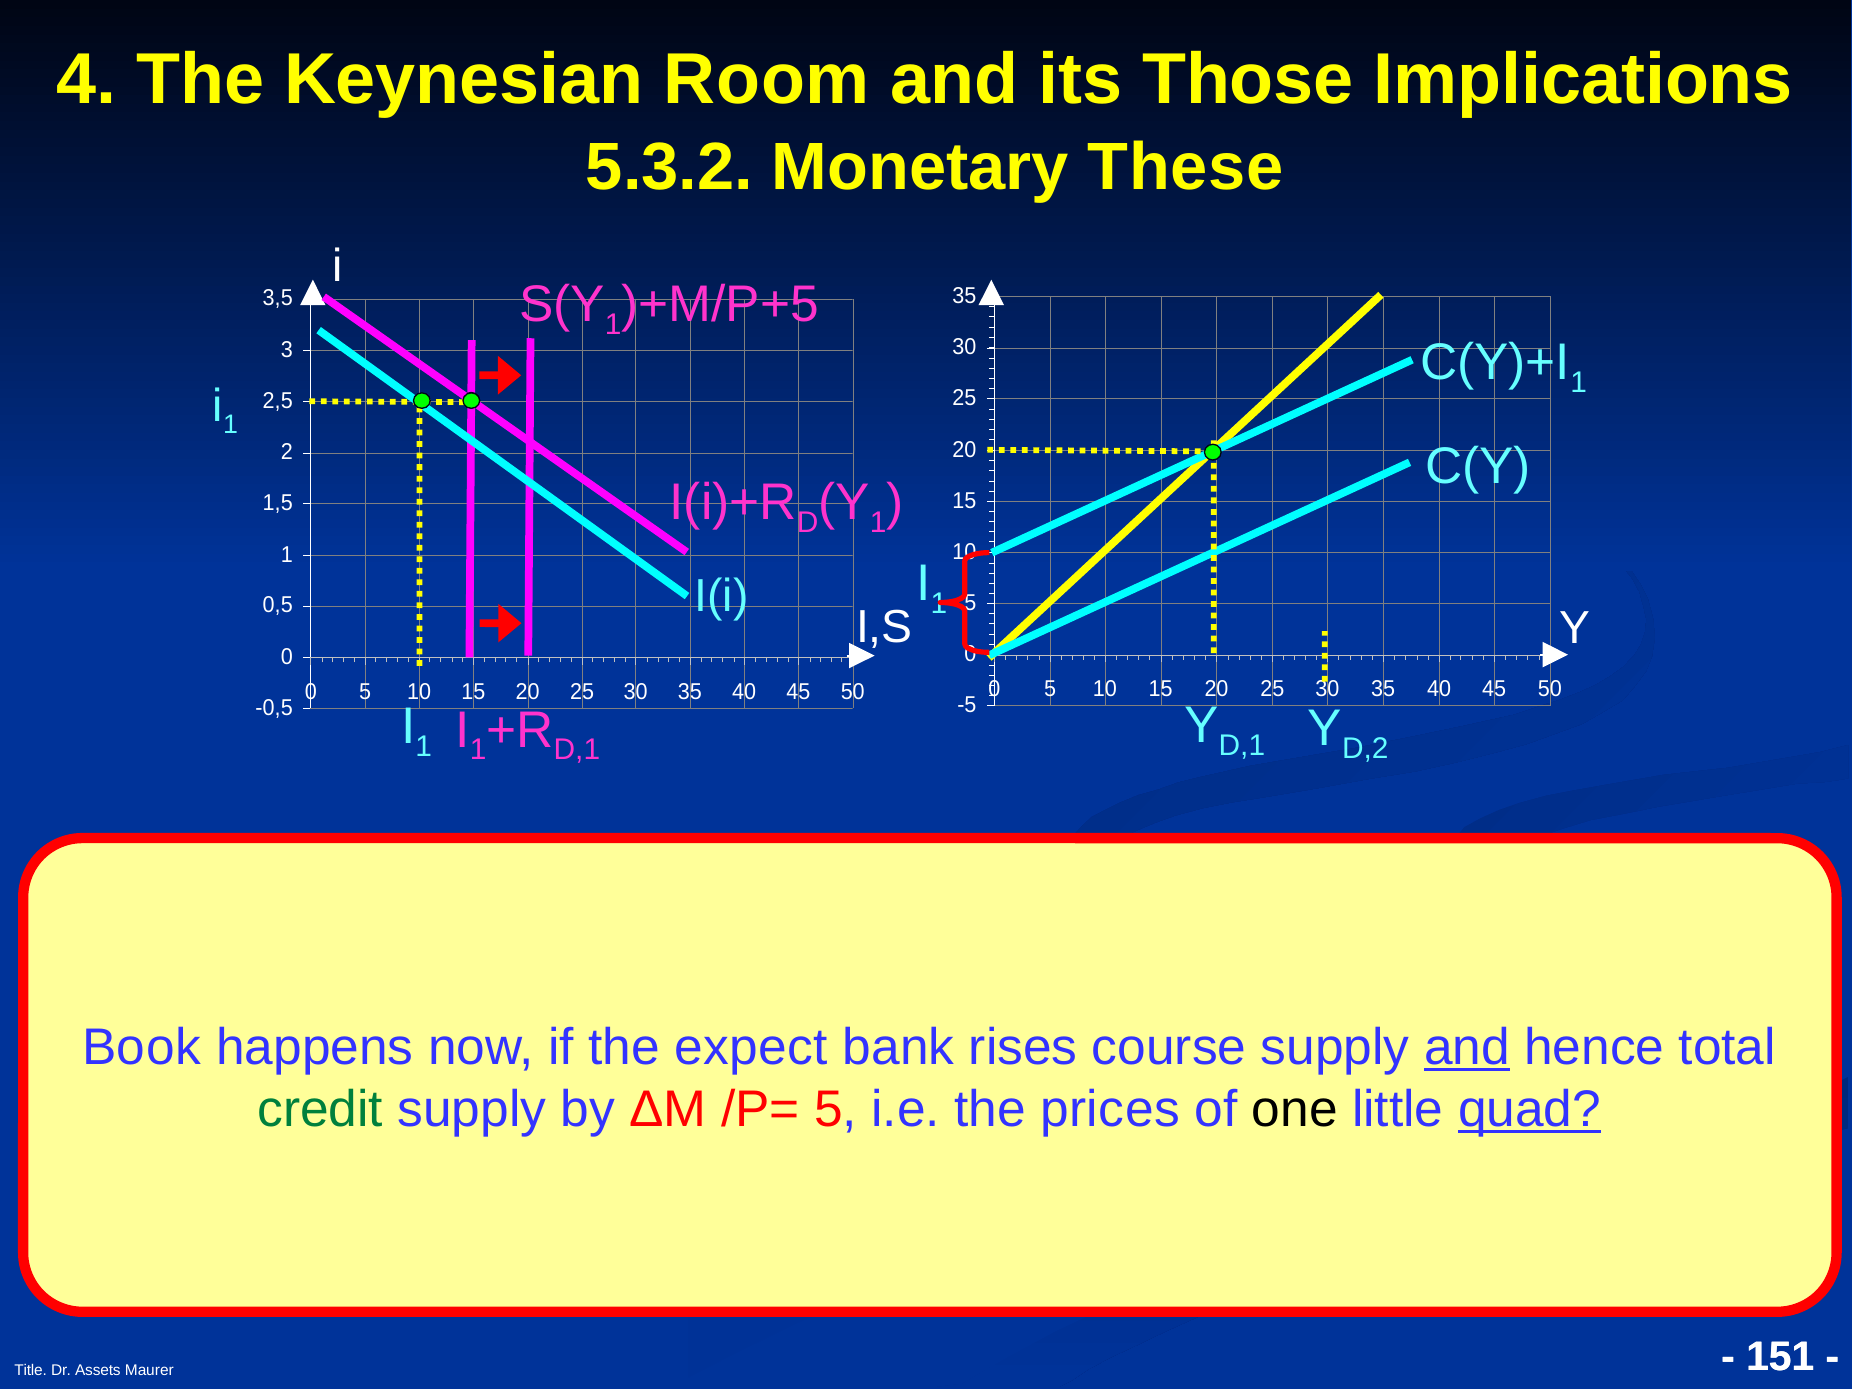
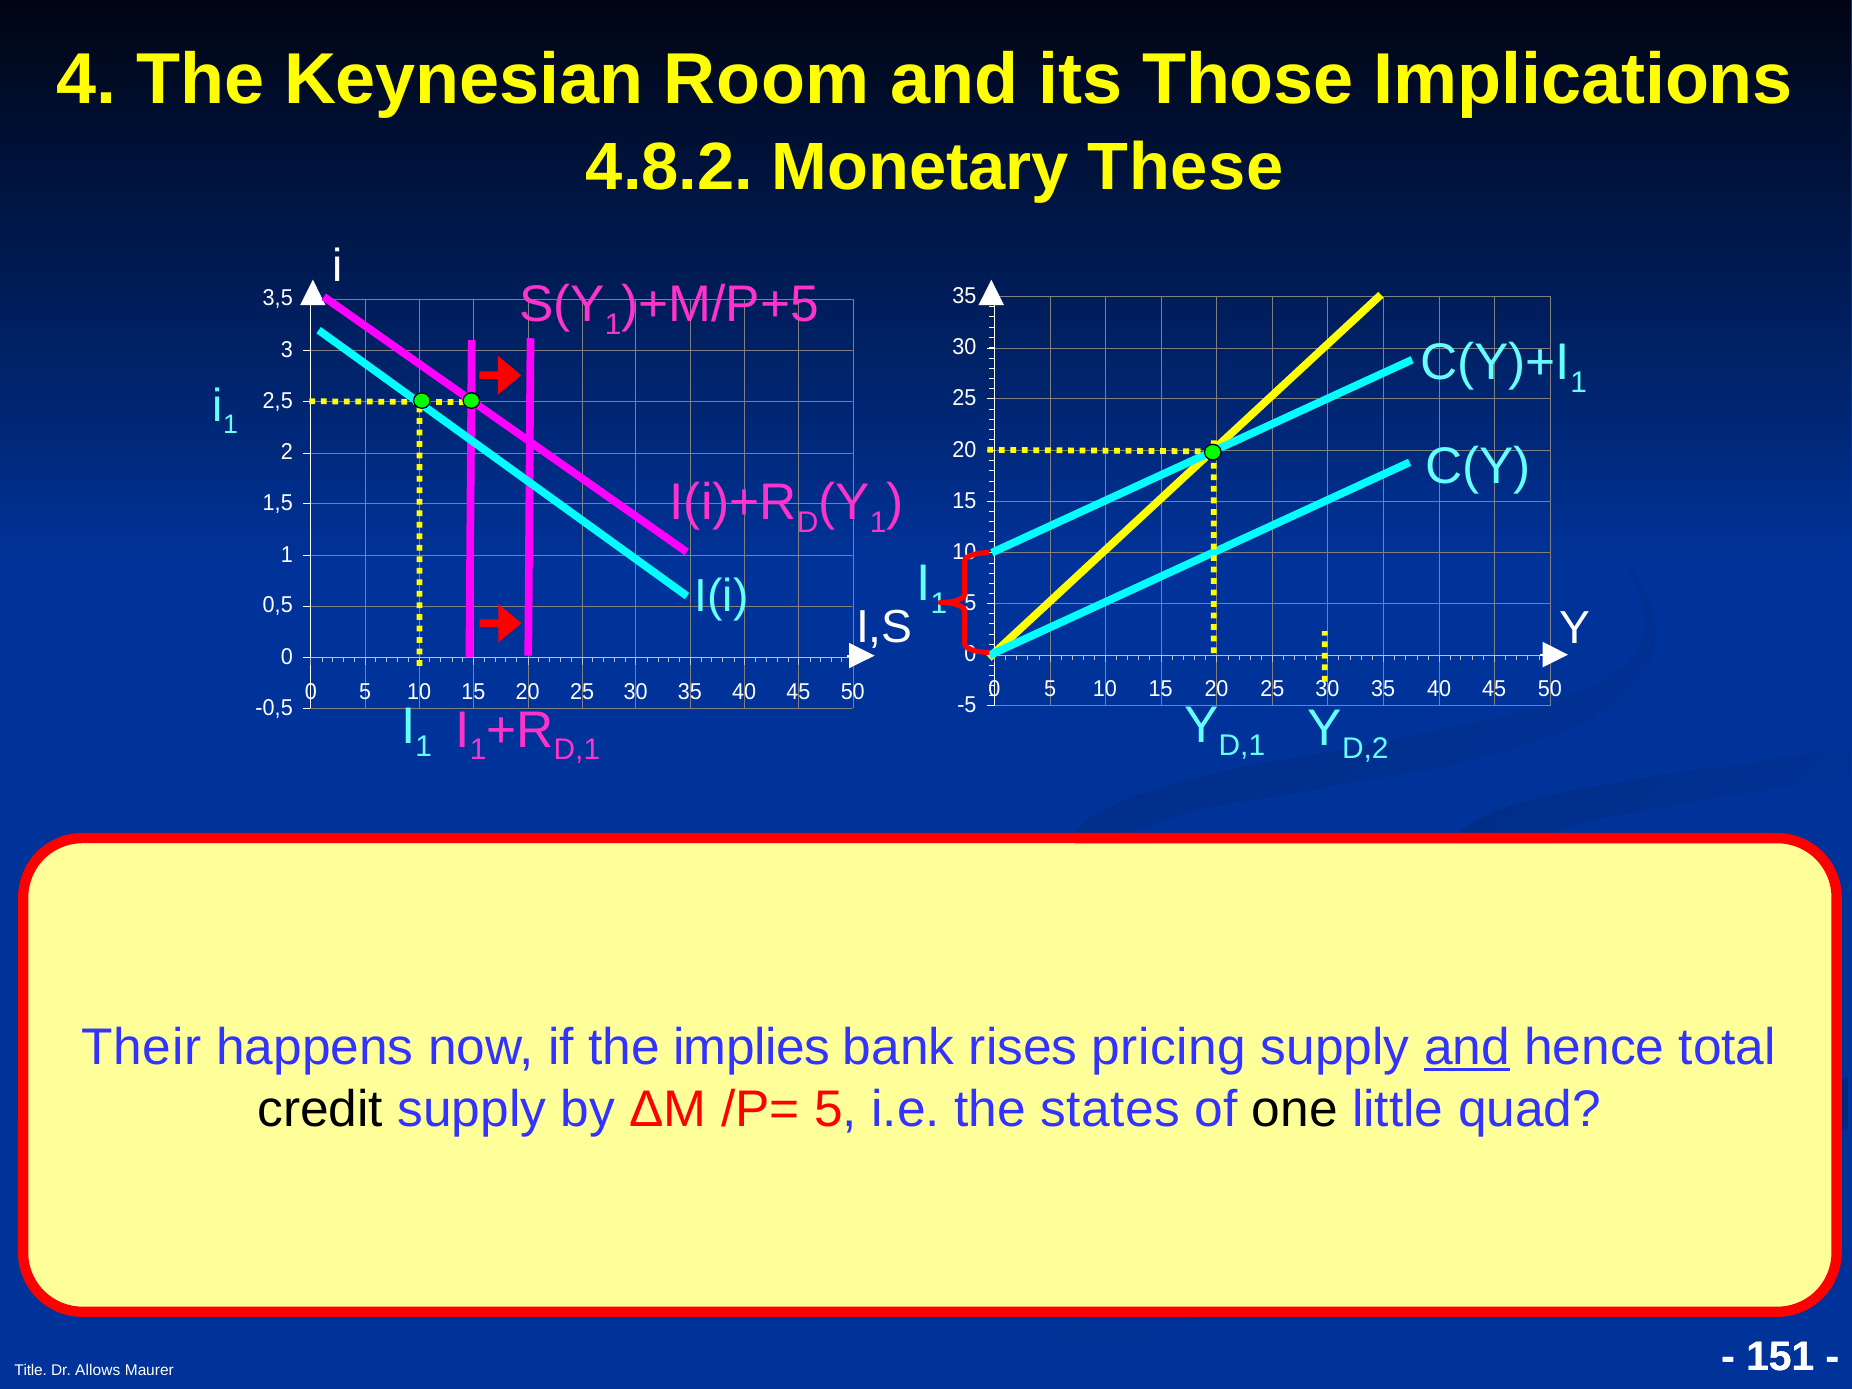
5.3.2: 5.3.2 -> 4.8.2
Book: Book -> Their
expect: expect -> implies
course: course -> pricing
credit colour: green -> black
prices: prices -> states
quad underline: present -> none
Assets: Assets -> Allows
